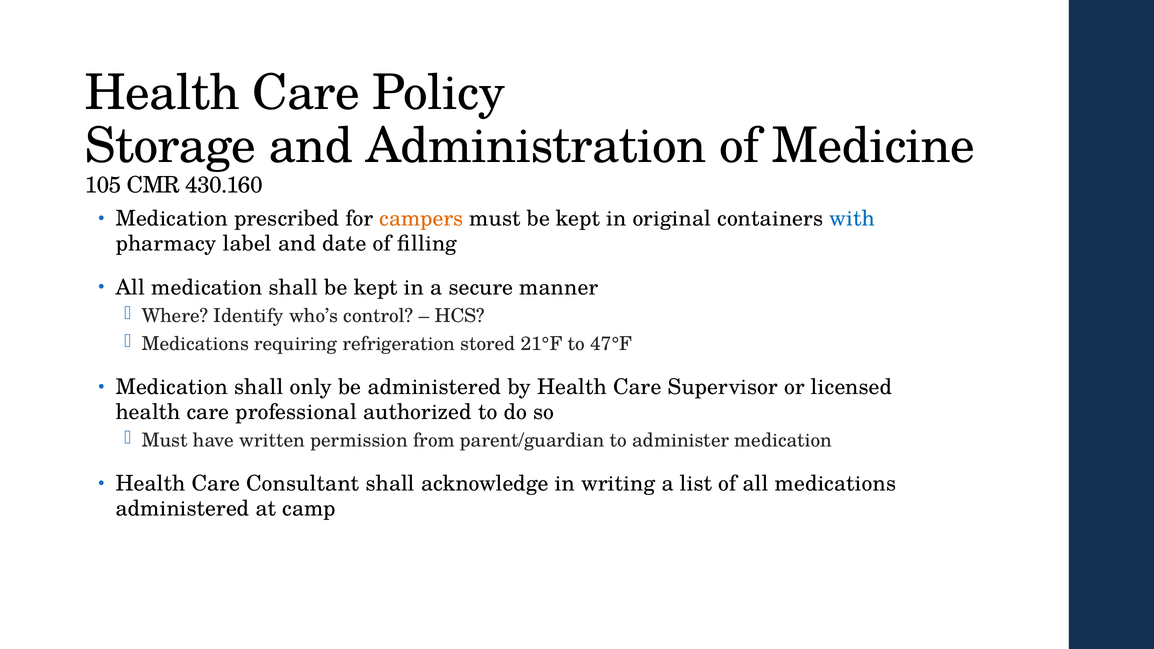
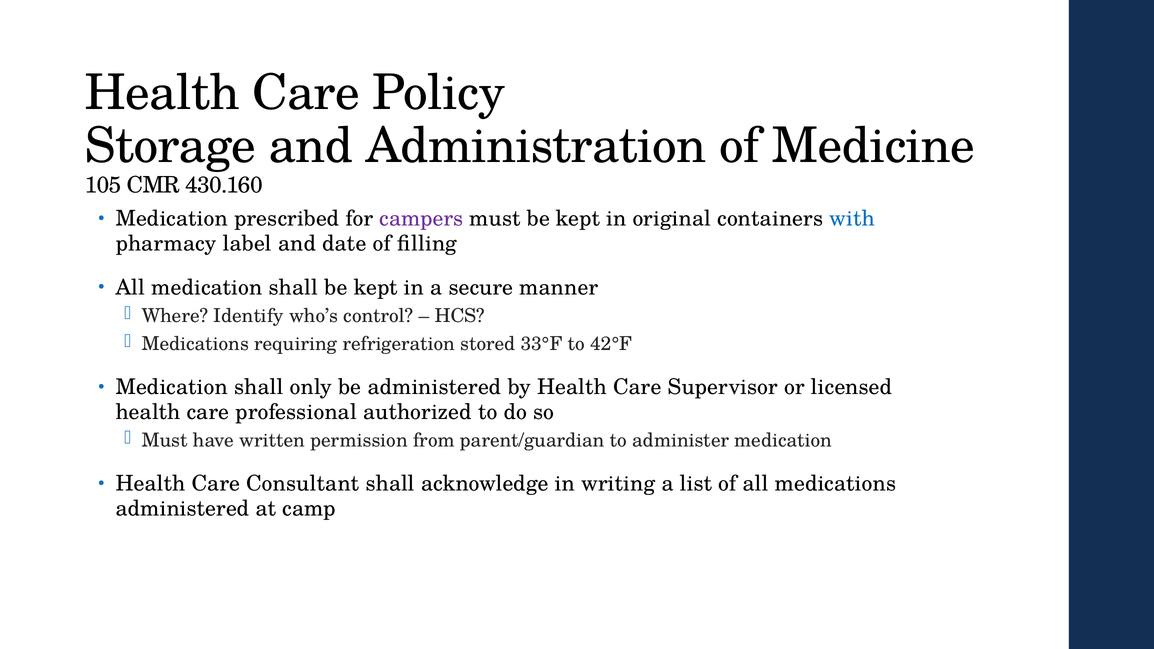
campers colour: orange -> purple
21°F: 21°F -> 33°F
47°F: 47°F -> 42°F
